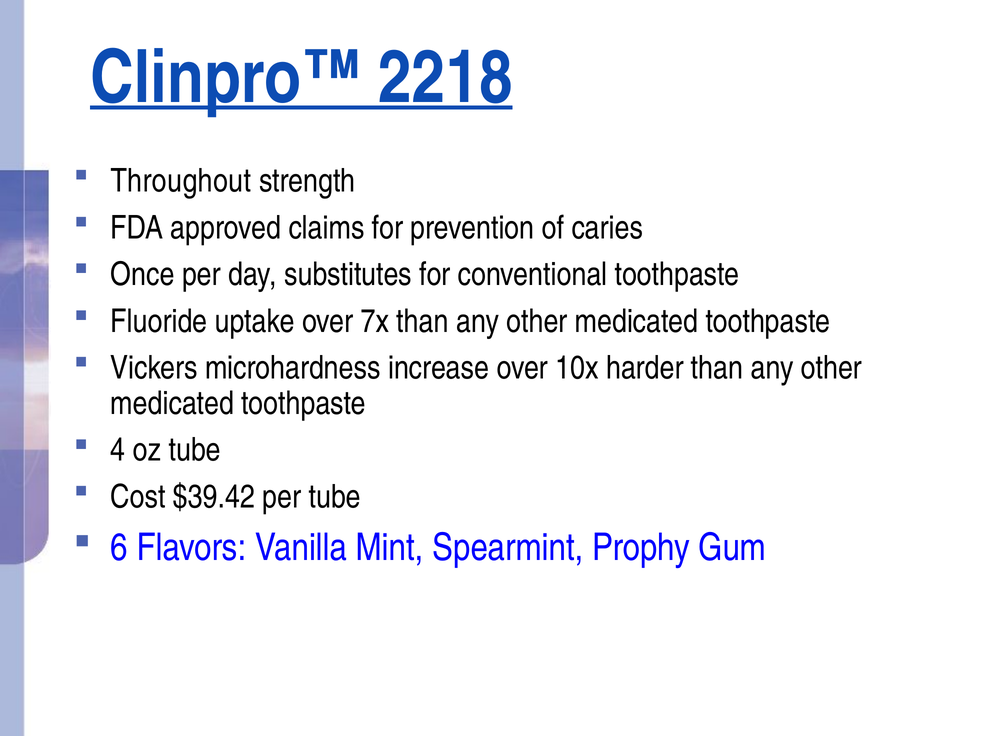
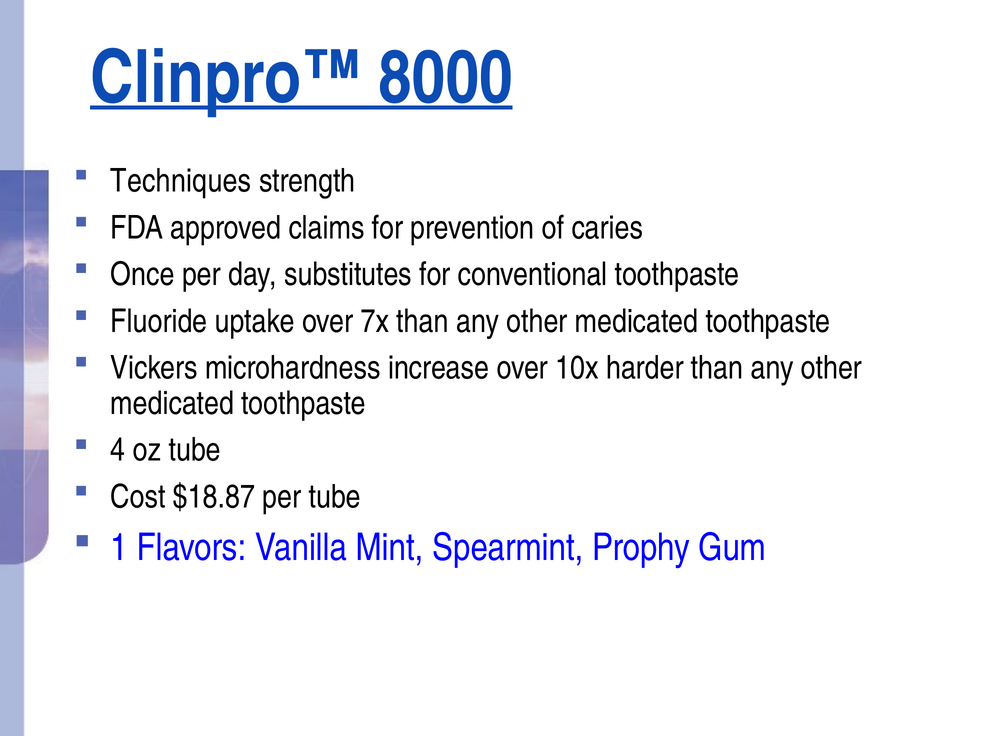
2218: 2218 -> 8000
Throughout: Throughout -> Techniques
$39.42: $39.42 -> $18.87
6: 6 -> 1
